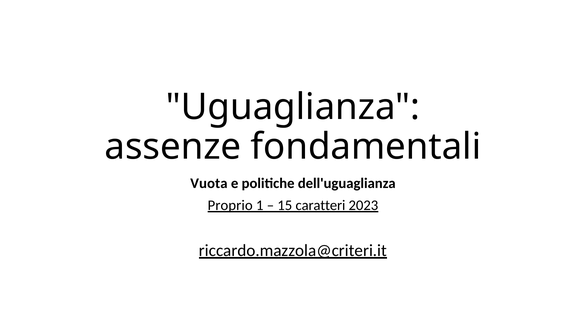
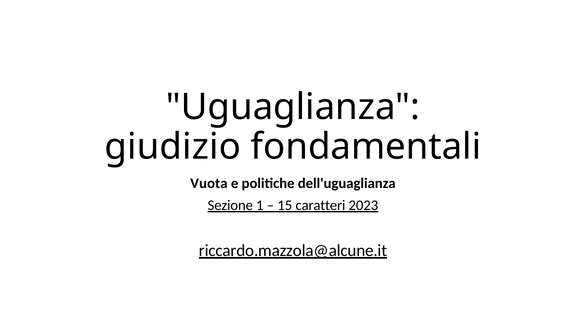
assenze: assenze -> giudizio
Proprio: Proprio -> Sezione
riccardo.mazzola@criteri.it: riccardo.mazzola@criteri.it -> riccardo.mazzola@alcune.it
